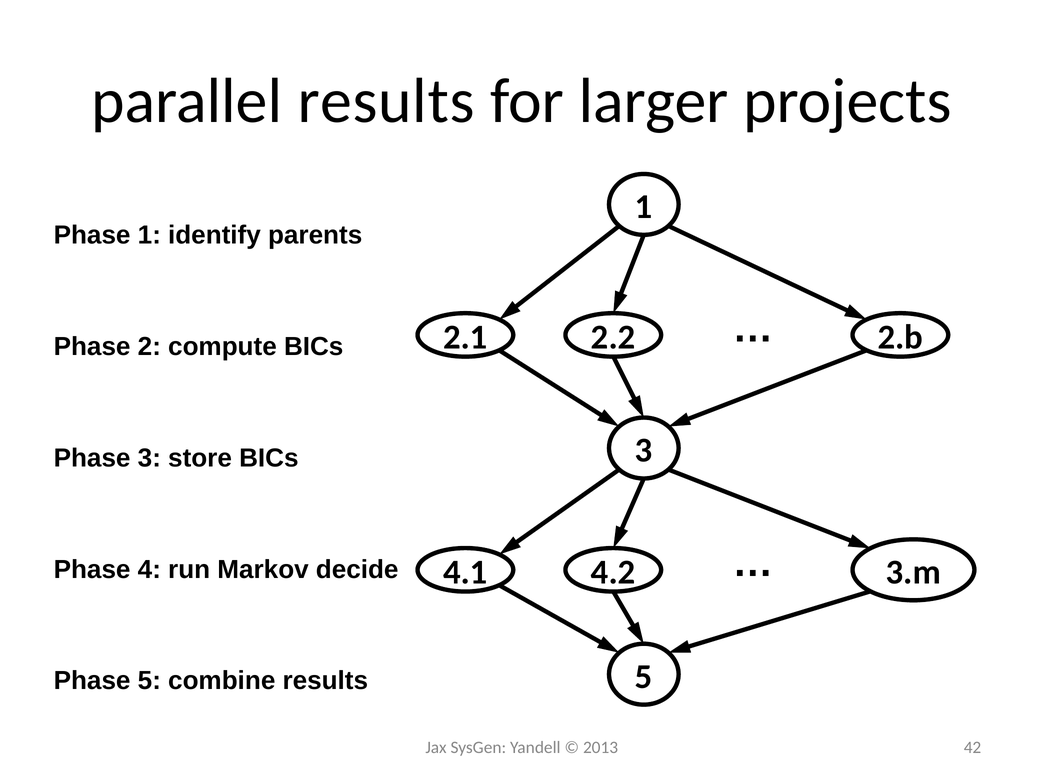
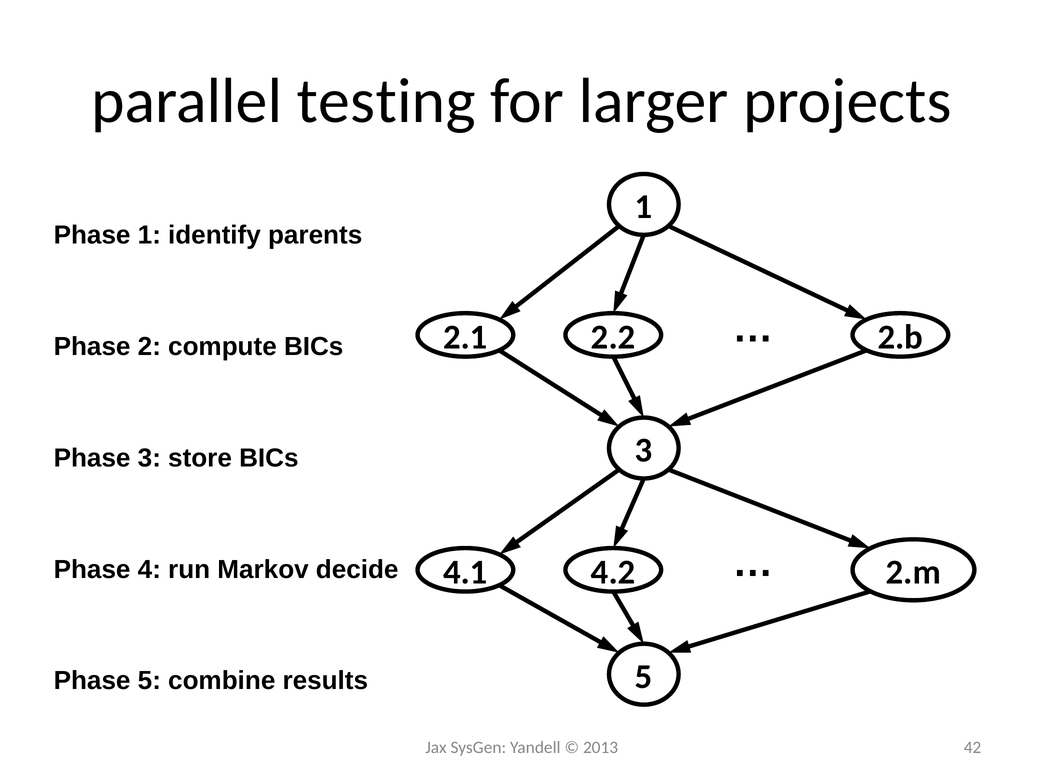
parallel results: results -> testing
3.m: 3.m -> 2.m
